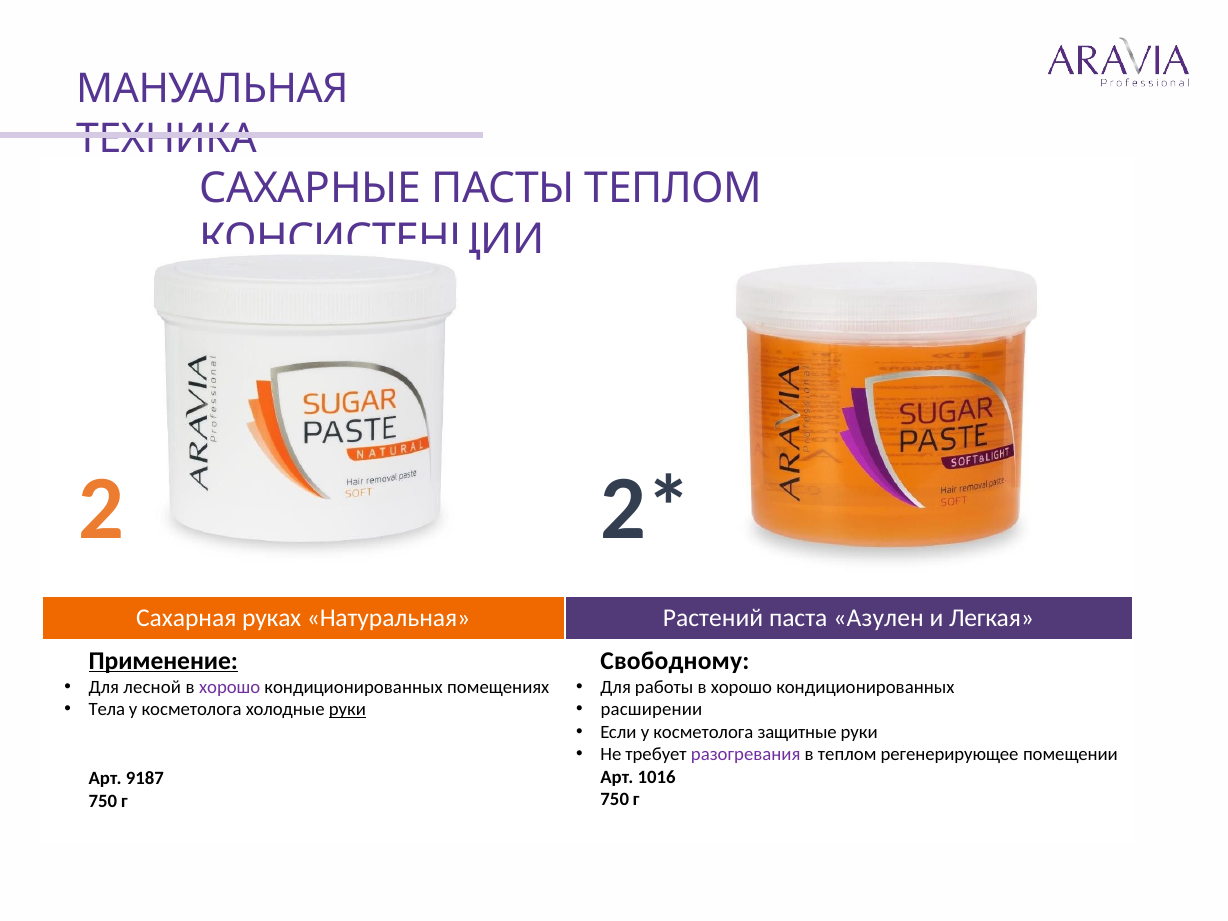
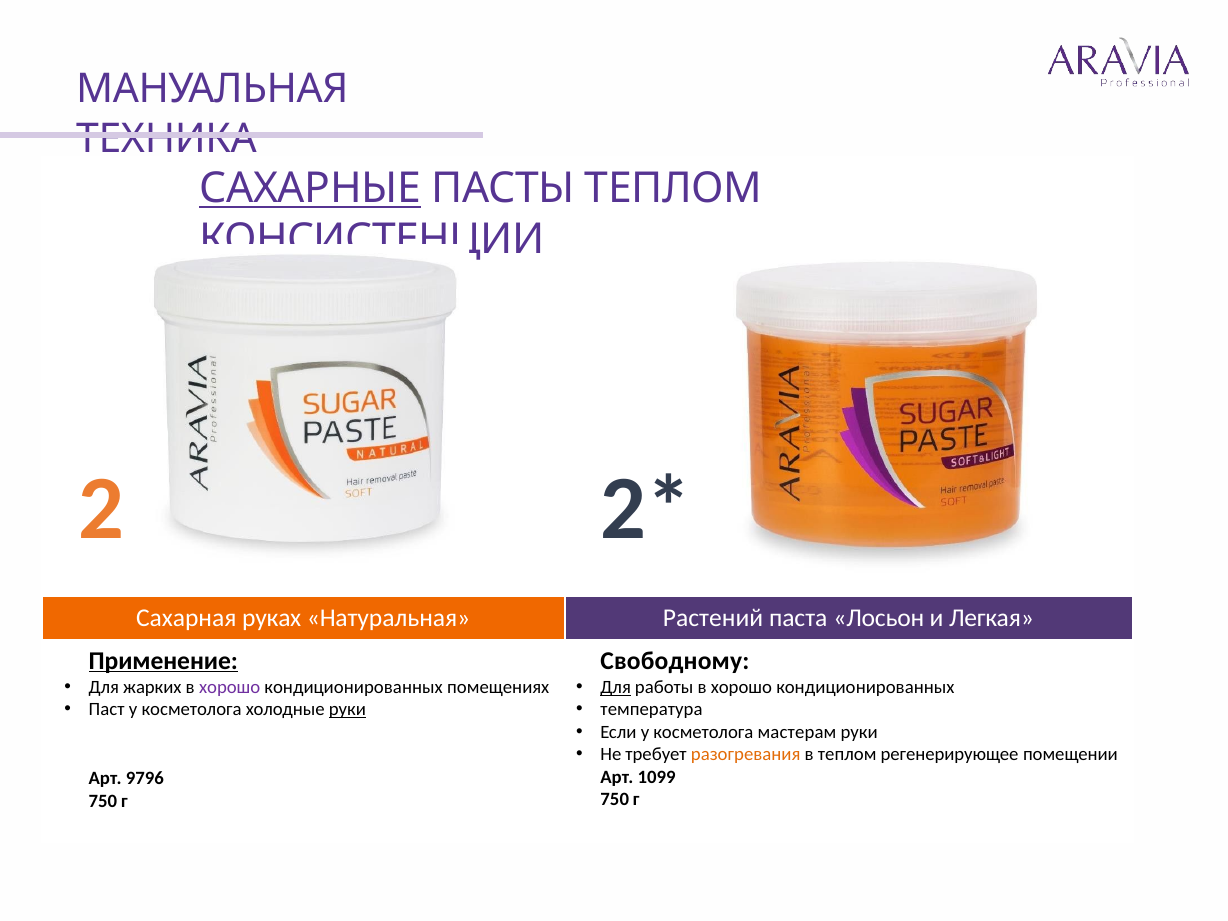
САХАРНЫЕ underline: none -> present
Азулен: Азулен -> Лосьон
лесной: лесной -> жарких
Для at (616, 687) underline: none -> present
расширении: расширении -> температура
Тела: Тела -> Паст
защитные: защитные -> мастерам
разогревания colour: purple -> orange
1016: 1016 -> 1099
9187: 9187 -> 9796
